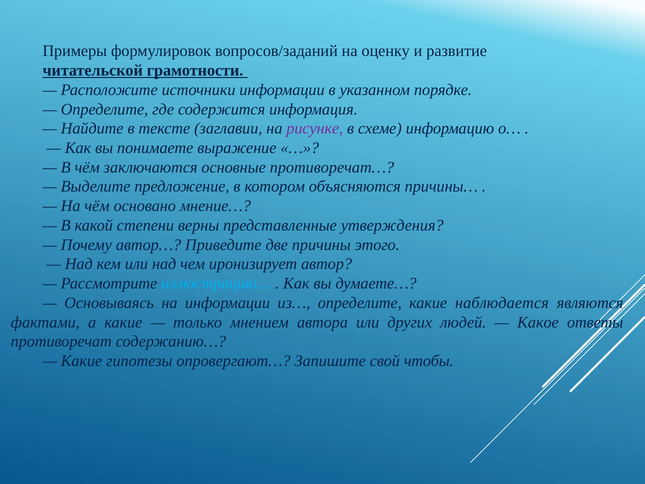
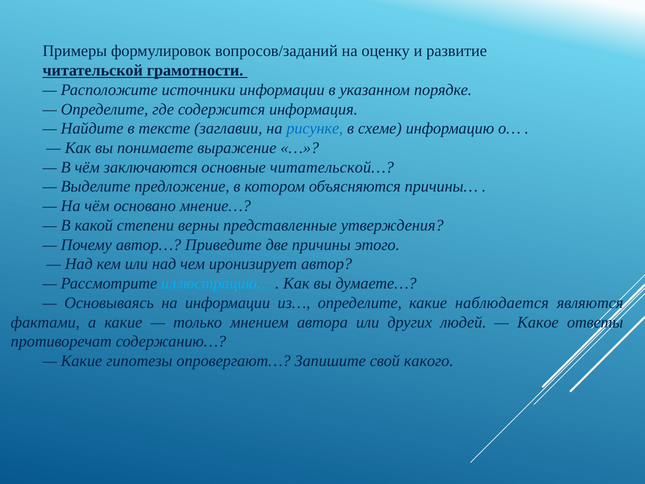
рисунке colour: purple -> blue
противоречат…: противоречат… -> читательской…
чтобы: чтобы -> какого
